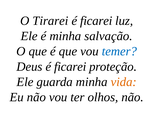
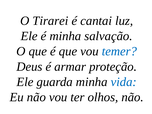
ficarei at (96, 21): ficarei -> cantai
Deus é ficarei: ficarei -> armar
vida colour: orange -> blue
